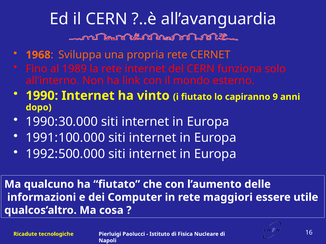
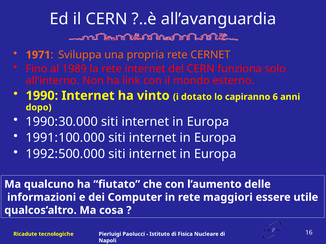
1968: 1968 -> 1971
i fiutato: fiutato -> dotato
9: 9 -> 6
